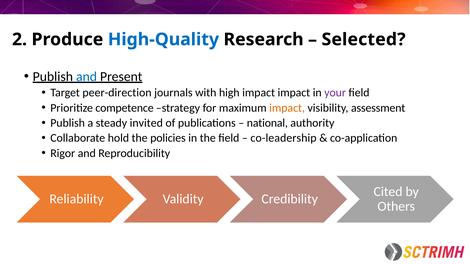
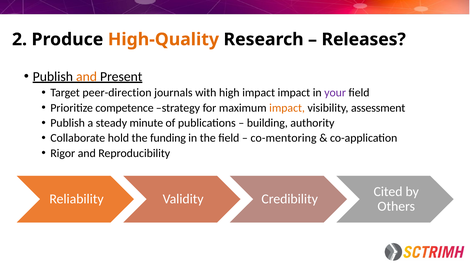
High-Quality colour: blue -> orange
Selected: Selected -> Releases
and at (87, 77) colour: blue -> orange
invited: invited -> minute
national: national -> building
policies: policies -> funding
co-leadership: co-leadership -> co-mentoring
